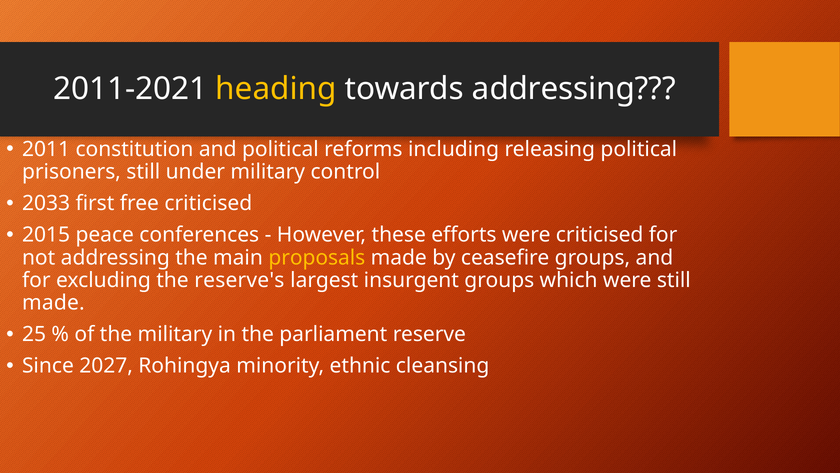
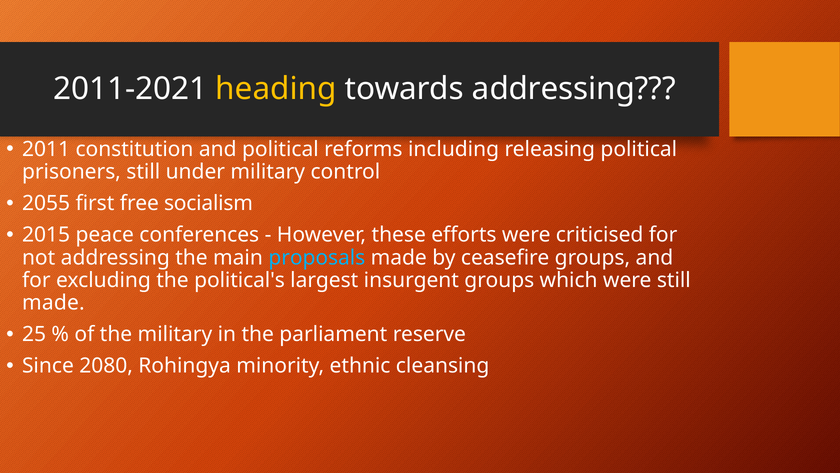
2033: 2033 -> 2055
free criticised: criticised -> socialism
proposals colour: yellow -> light blue
reserve's: reserve's -> political's
2027: 2027 -> 2080
